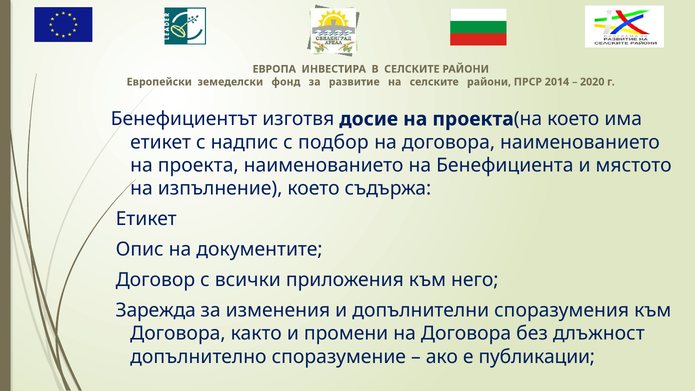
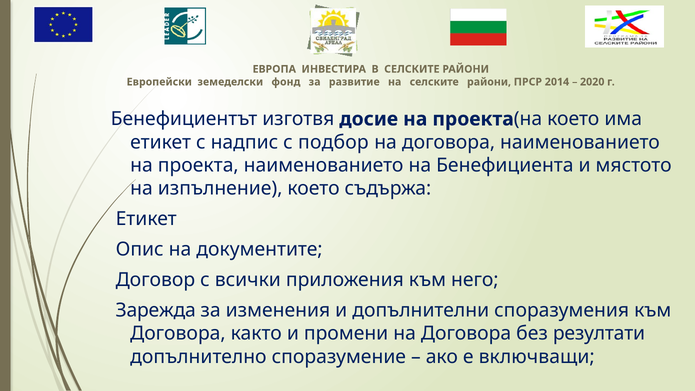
длъжност: длъжност -> резултати
публикации: публикации -> включващи
